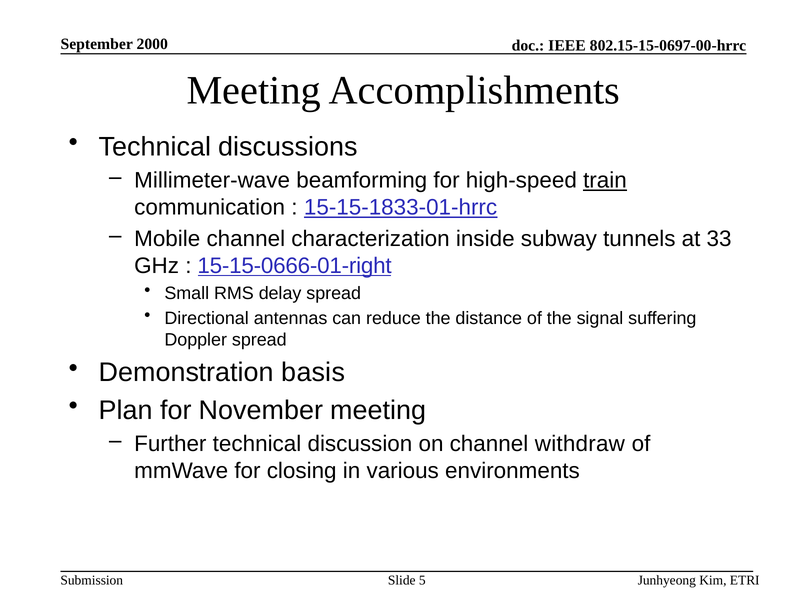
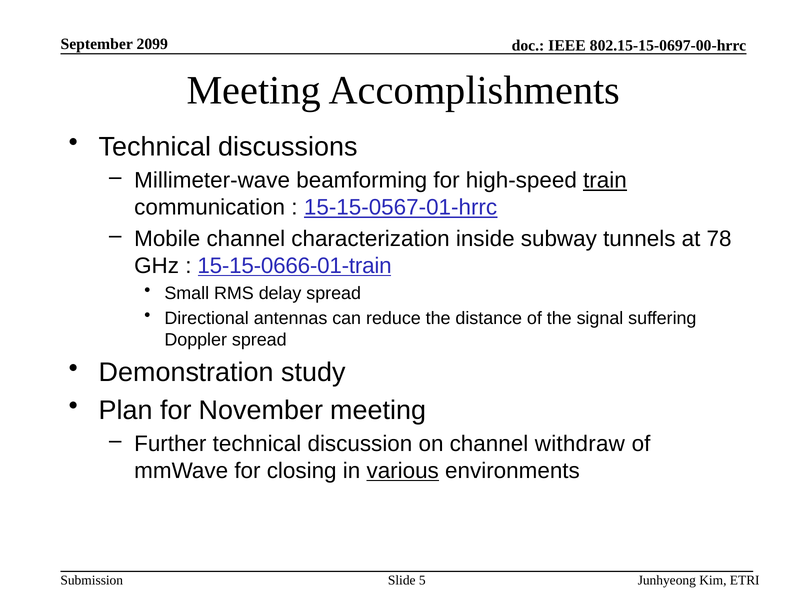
2000: 2000 -> 2099
15-15-1833-01-hrrc: 15-15-1833-01-hrrc -> 15-15-0567-01-hrrc
33: 33 -> 78
15-15-0666-01-right: 15-15-0666-01-right -> 15-15-0666-01-train
basis: basis -> study
various underline: none -> present
